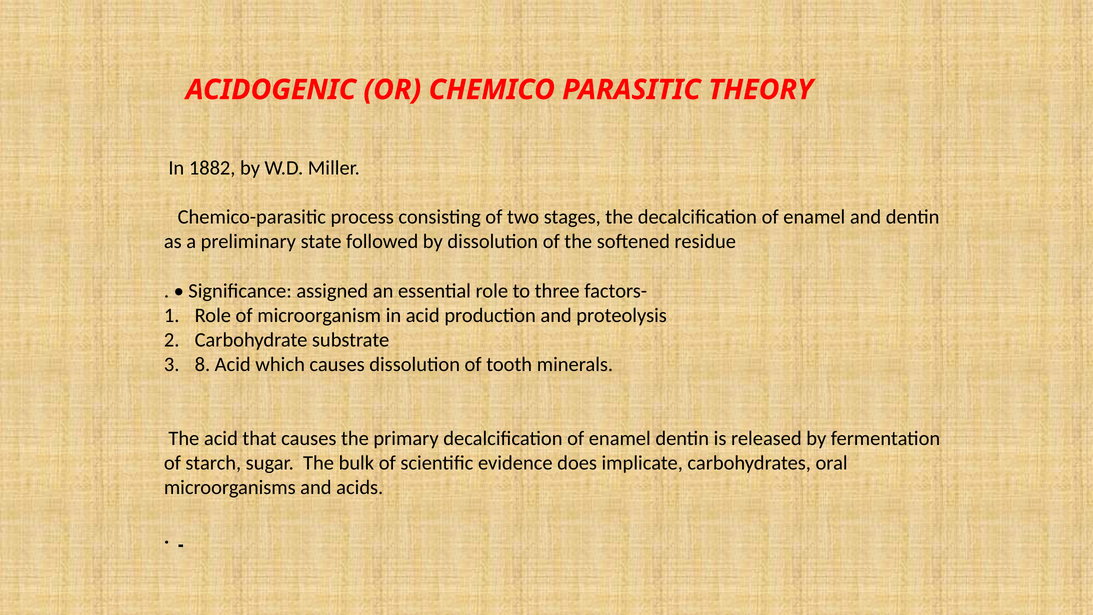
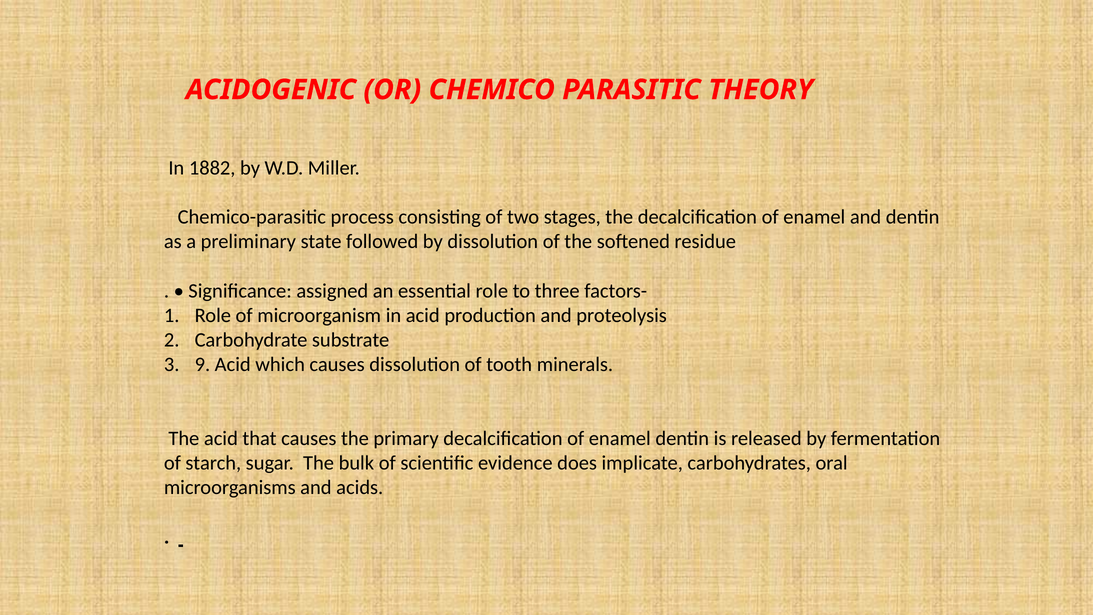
8: 8 -> 9
